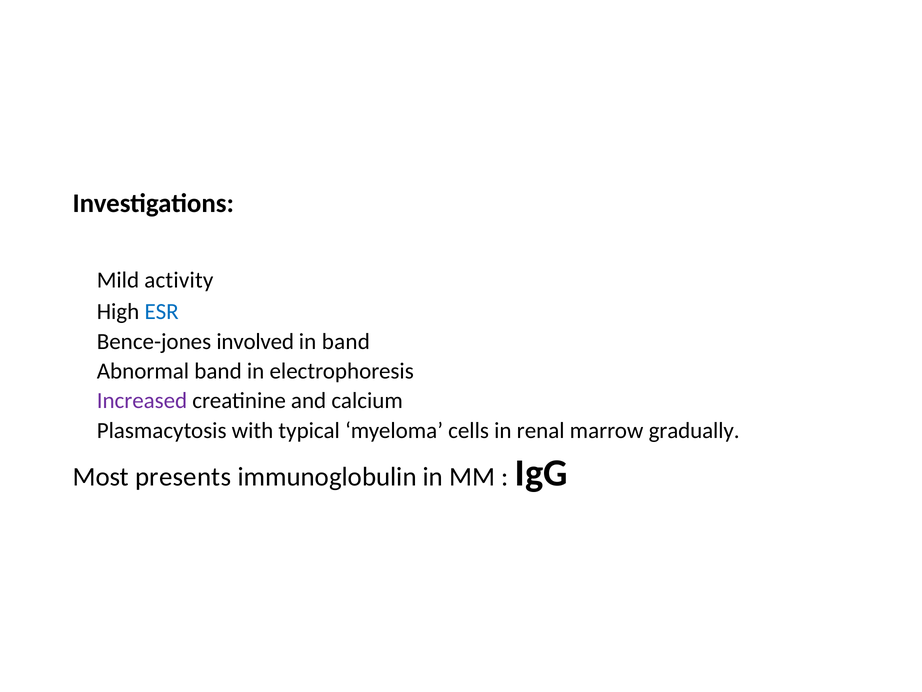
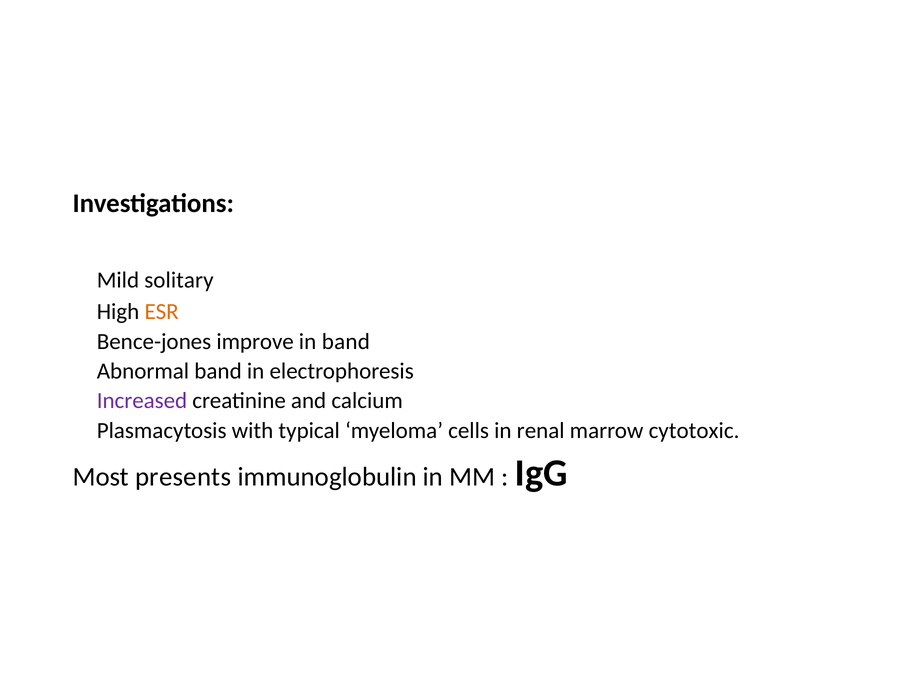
activity: activity -> solitary
ESR colour: blue -> orange
involved: involved -> improve
gradually: gradually -> cytotoxic
